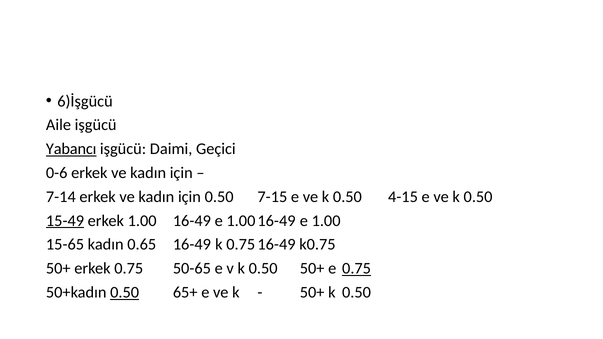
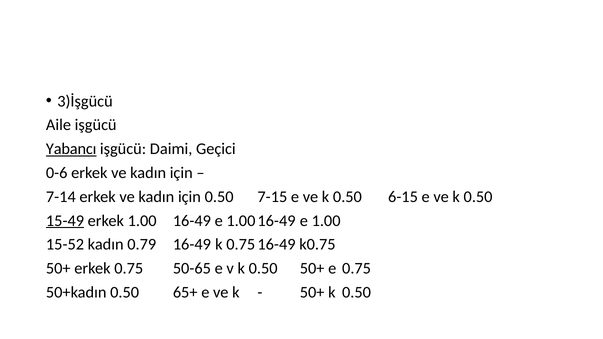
6)İşgücü: 6)İşgücü -> 3)İşgücü
4-15: 4-15 -> 6-15
15-65: 15-65 -> 15-52
0.65: 0.65 -> 0.79
0.75 at (357, 269) underline: present -> none
0.50 at (125, 293) underline: present -> none
